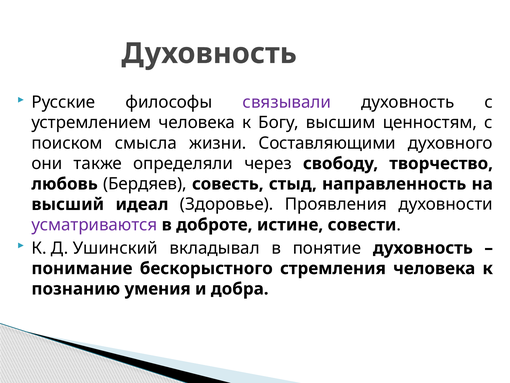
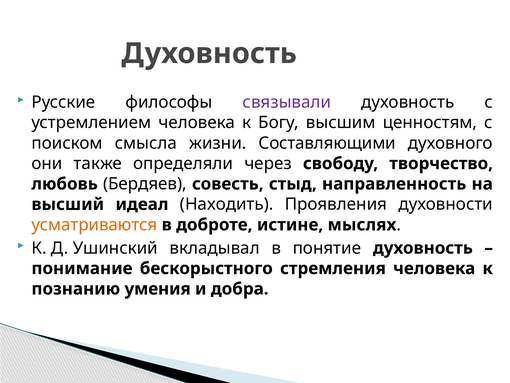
Здоровье: Здоровье -> Находить
усматриваются colour: purple -> orange
совести: совести -> мыслях
